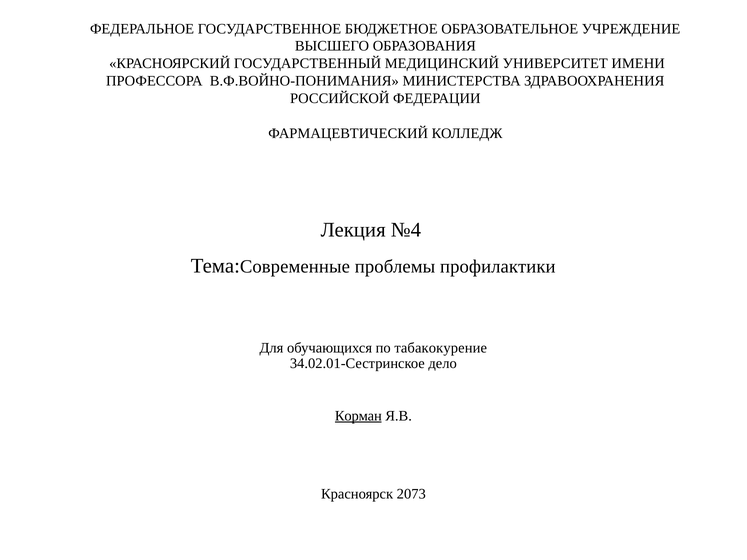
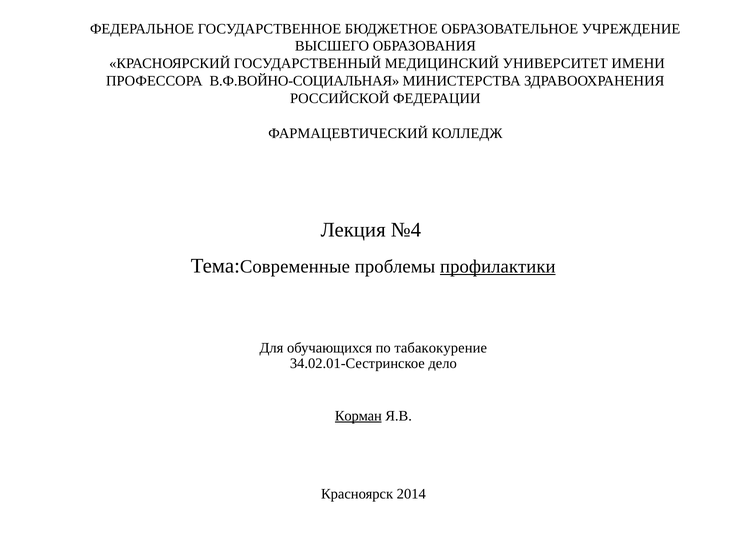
В.Ф.ВОЙНО-ПОНИМАНИЯ: В.Ф.ВОЙНО-ПОНИМАНИЯ -> В.Ф.ВОЙНО-СОЦИАЛЬНАЯ
профилактики underline: none -> present
2073: 2073 -> 2014
